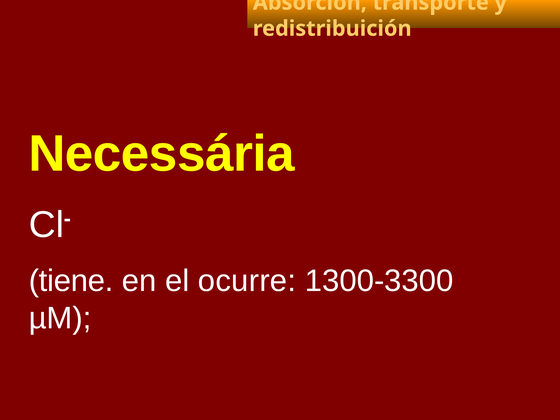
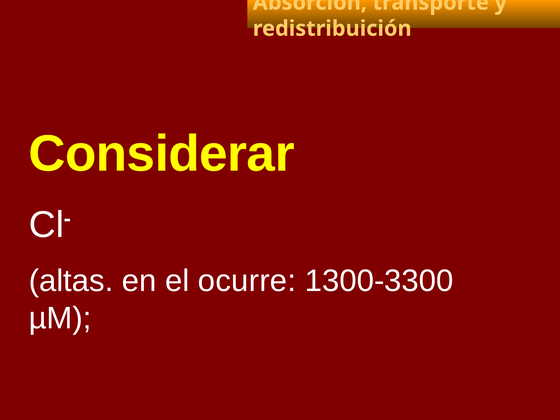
Necessária: Necessária -> Considerar
tiene: tiene -> altas
